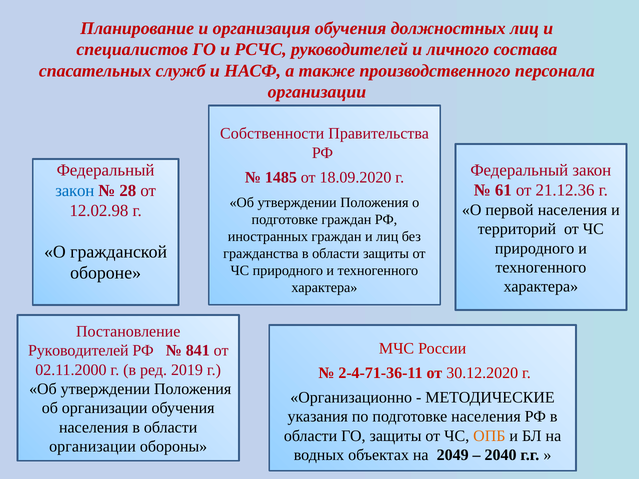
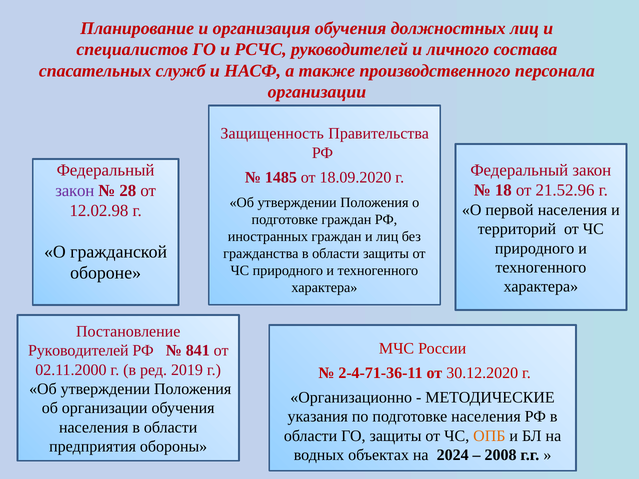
Собственности: Собственности -> Защищенность
61: 61 -> 18
21.12.36: 21.12.36 -> 21.52.96
закон at (75, 191) colour: blue -> purple
организации at (93, 447): организации -> предприятия
2049: 2049 -> 2024
2040: 2040 -> 2008
